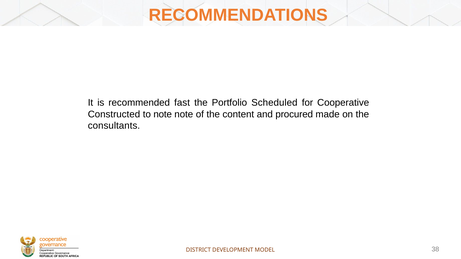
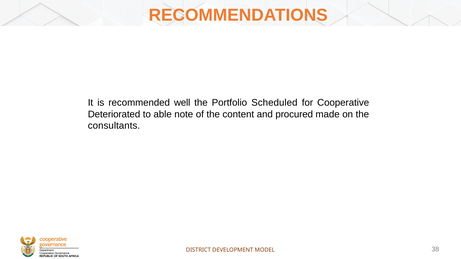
fast: fast -> well
Constructed: Constructed -> Deteriorated
to note: note -> able
